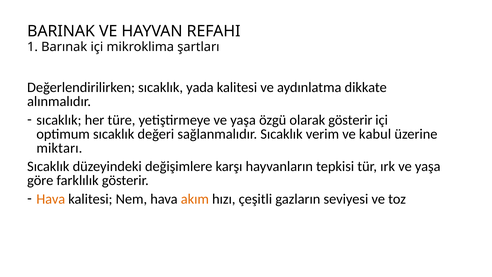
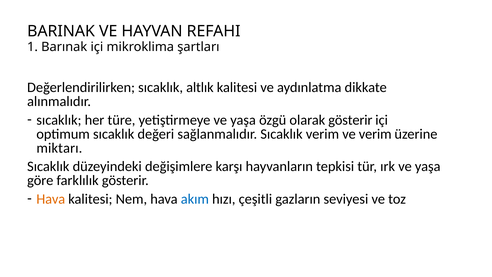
yada: yada -> altlık
ve kabul: kabul -> verim
akım colour: orange -> blue
